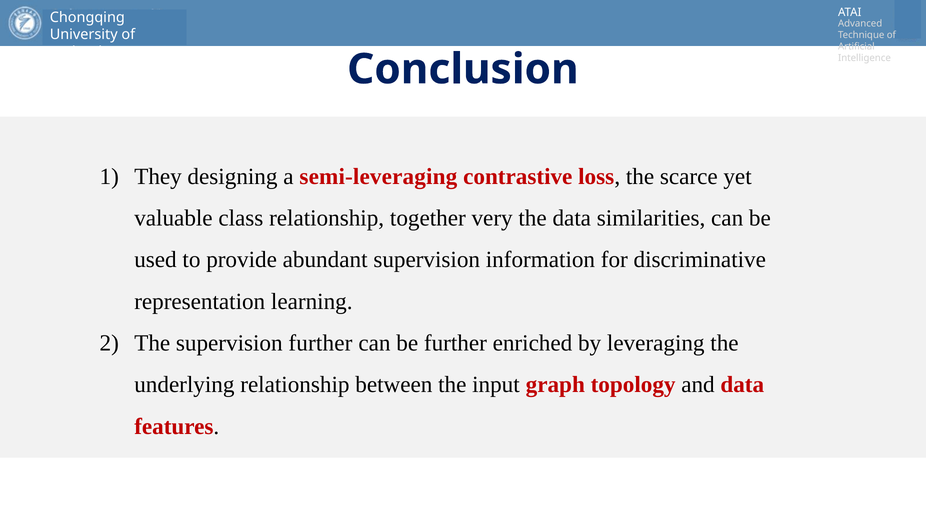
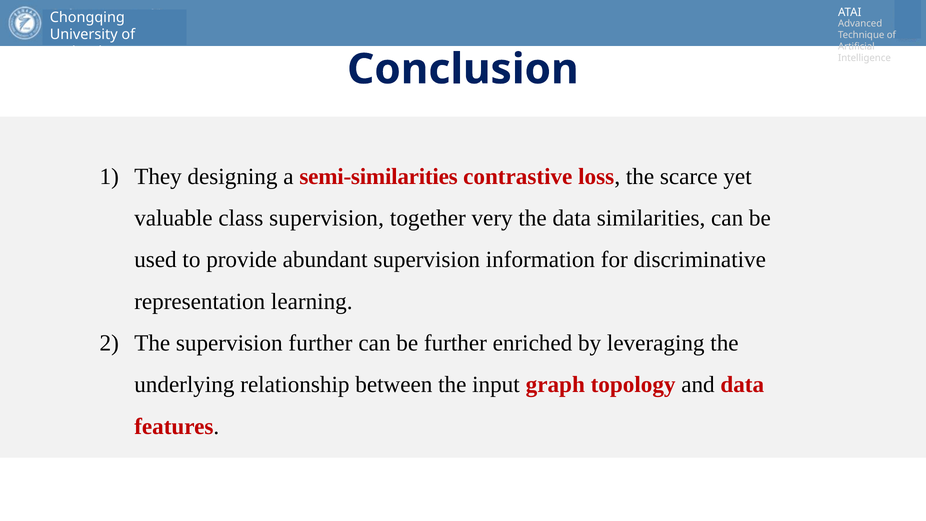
semi-leveraging: semi-leveraging -> semi-similarities
class relationship: relationship -> supervision
